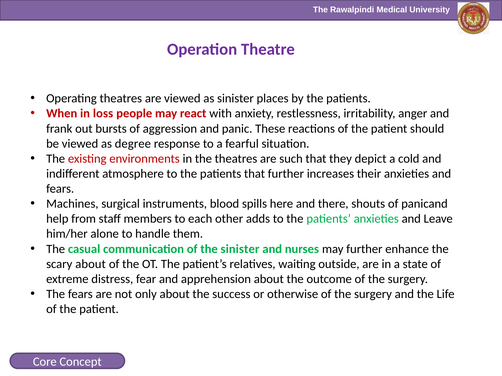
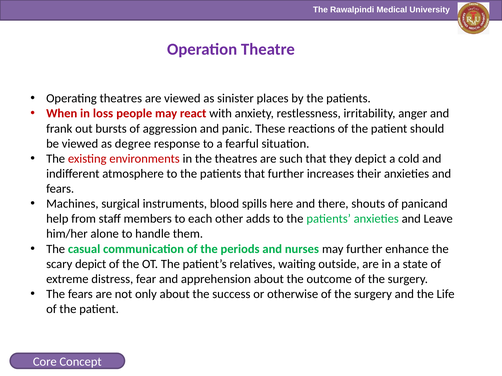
the sinister: sinister -> periods
scary about: about -> depict
